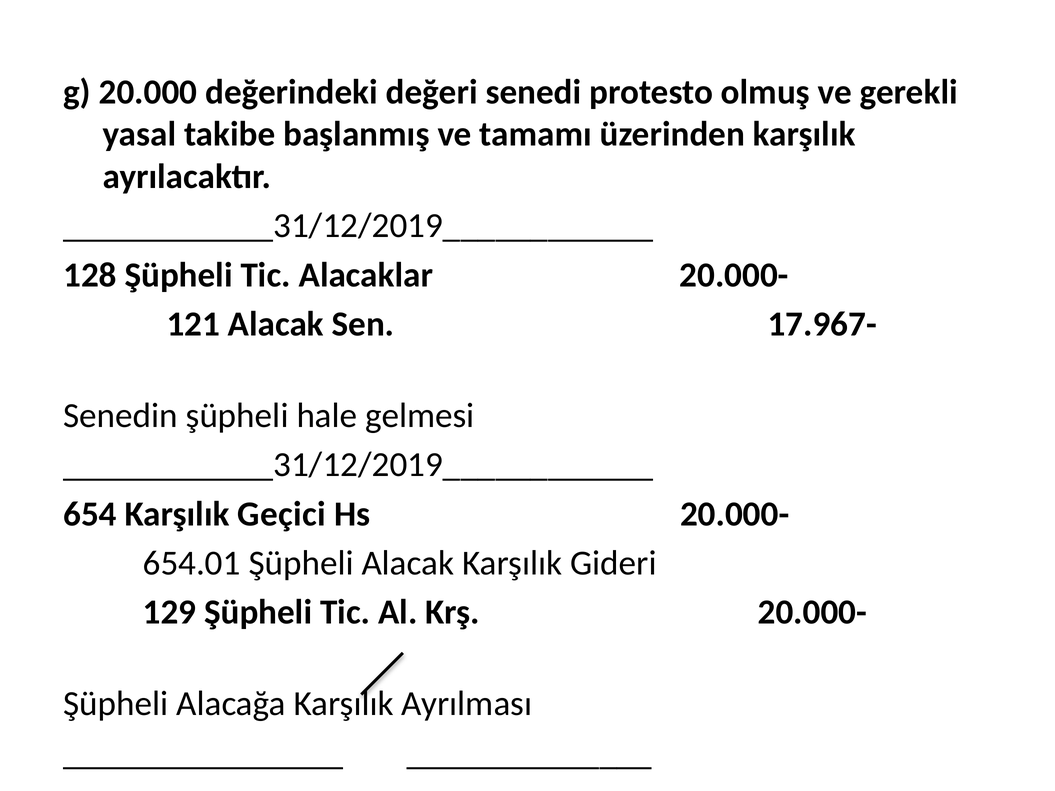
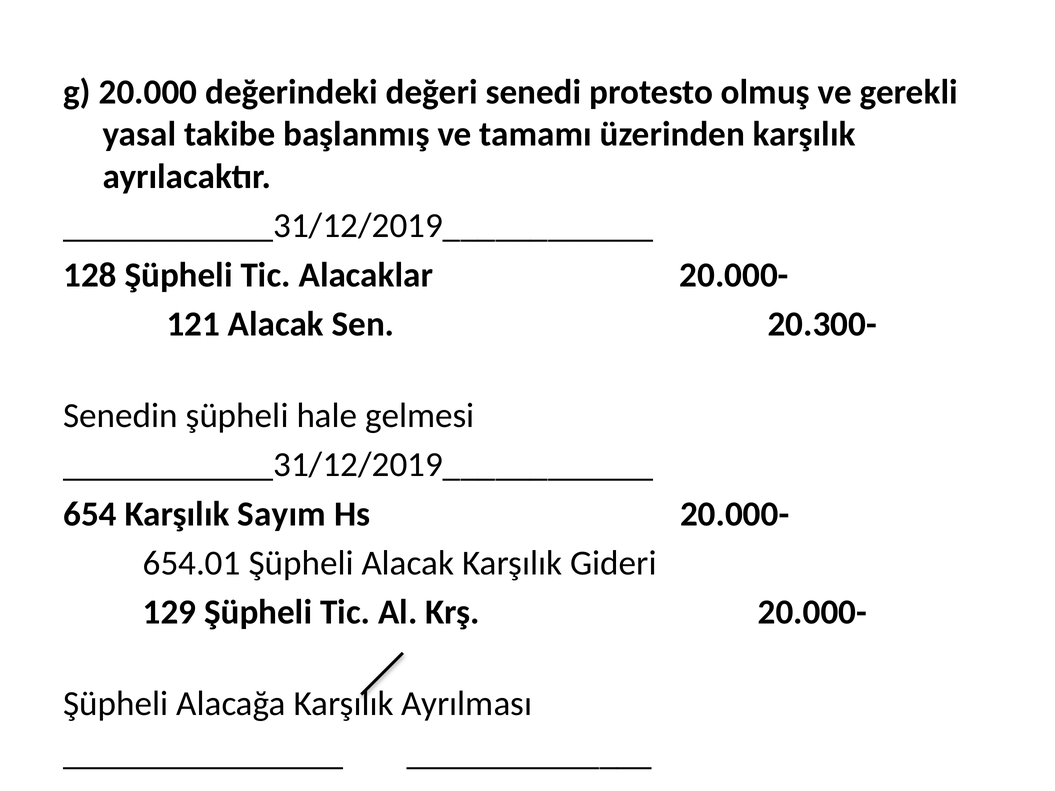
17.967-: 17.967- -> 20.300-
Geçici: Geçici -> Sayım
